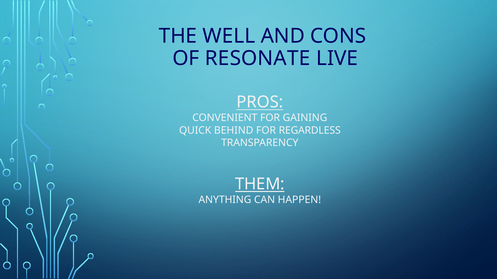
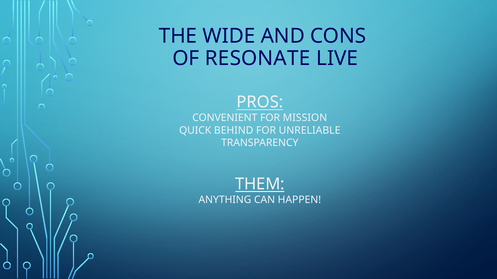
WELL: WELL -> WIDE
GAINING: GAINING -> MISSION
REGARDLESS: REGARDLESS -> UNRELIABLE
